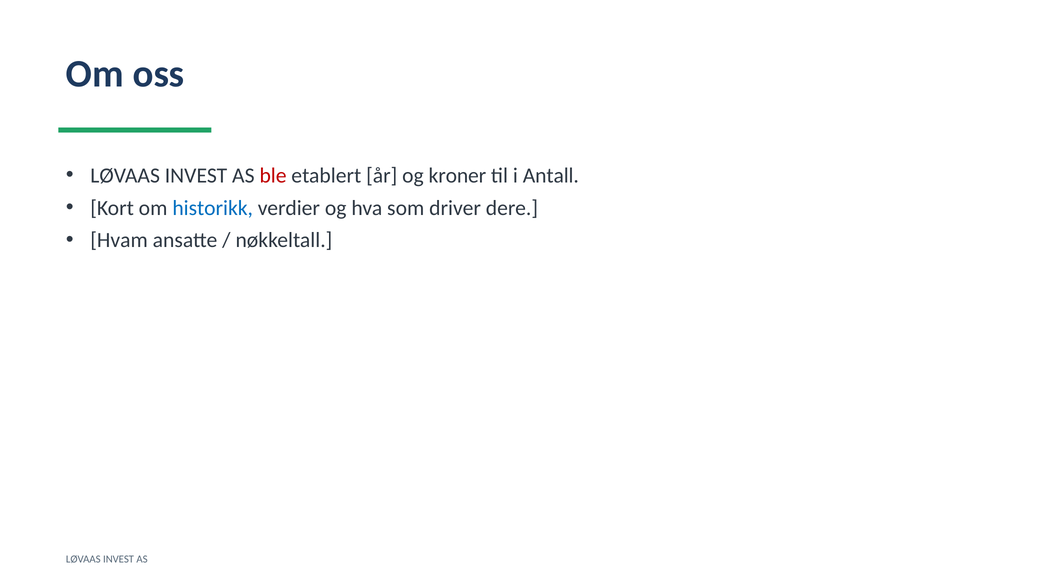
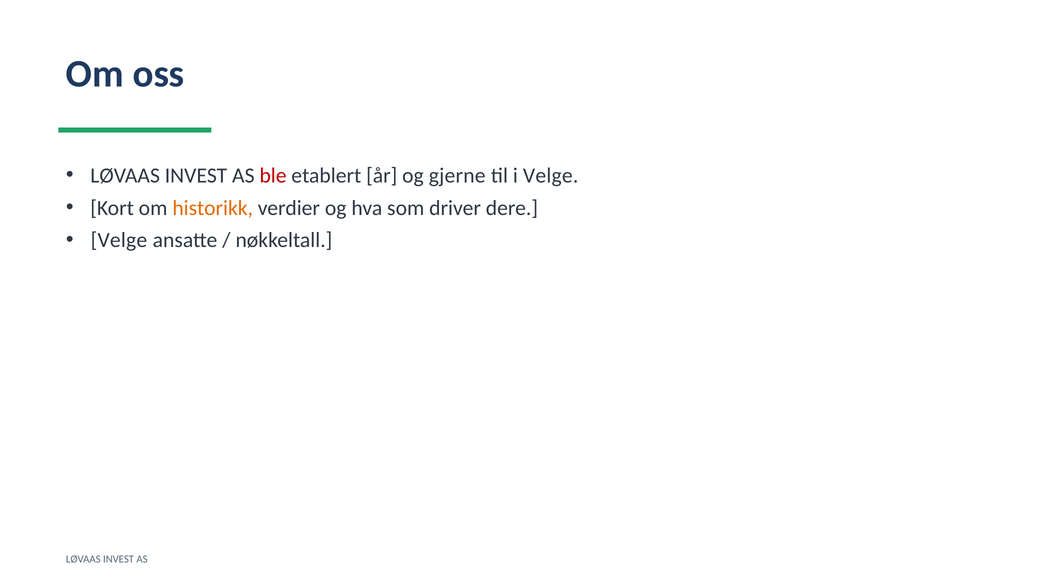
kroner: kroner -> gjerne
i Antall: Antall -> Velge
historikk colour: blue -> orange
Hvam at (119, 240): Hvam -> Velge
